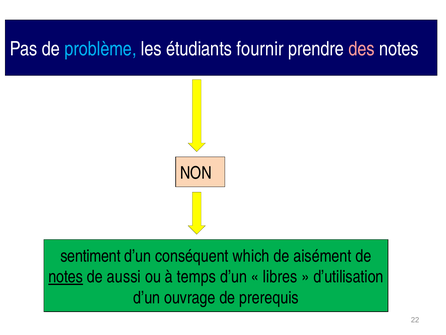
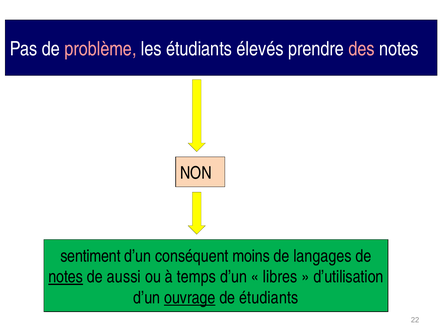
problème colour: light blue -> pink
fournir: fournir -> élevés
which: which -> moins
aisément: aisément -> langages
ouvrage underline: none -> present
de prerequis: prerequis -> étudiants
